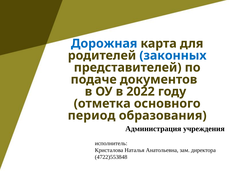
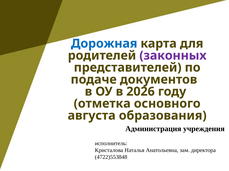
законных colour: blue -> purple
2022: 2022 -> 2026
период: период -> августа
